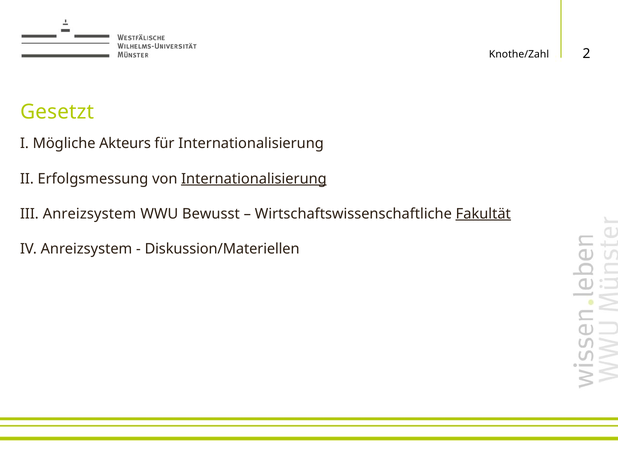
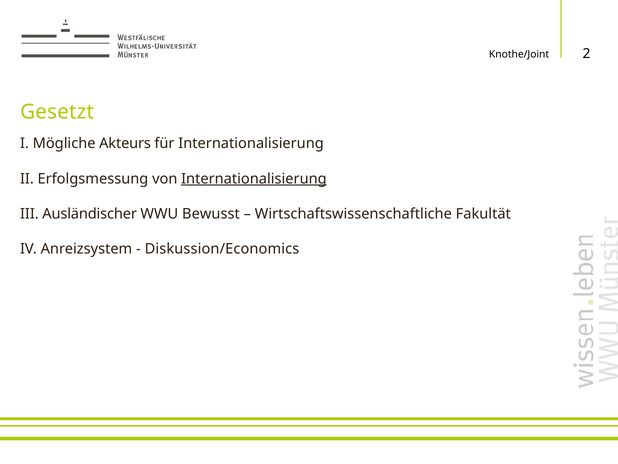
Knothe/Zahl: Knothe/Zahl -> Knothe/Joint
III Anreizsystem: Anreizsystem -> Ausländischer
Fakultät underline: present -> none
Diskussion/Materiellen: Diskussion/Materiellen -> Diskussion/Economics
